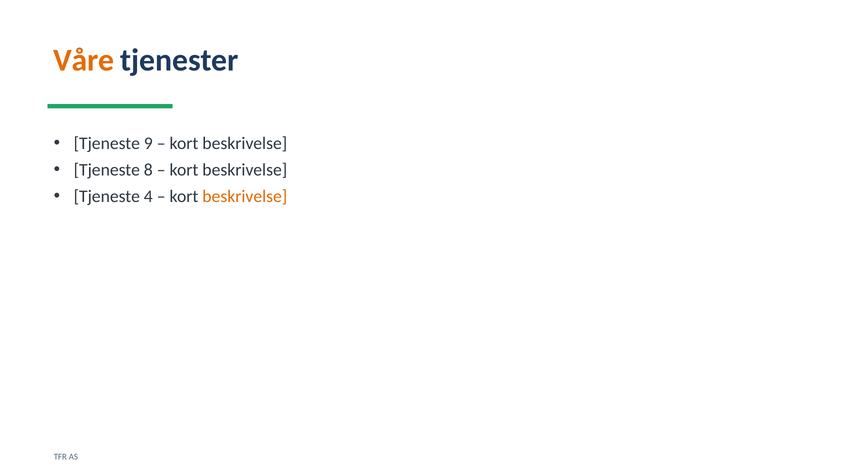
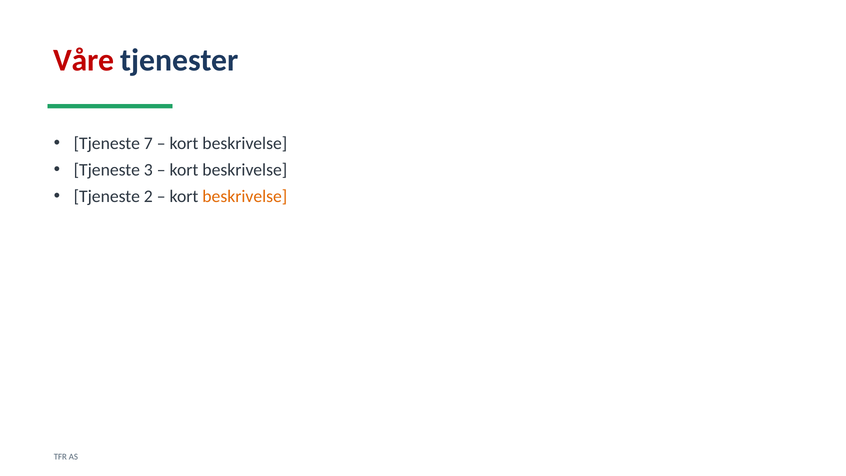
Våre colour: orange -> red
9: 9 -> 7
8: 8 -> 3
4: 4 -> 2
